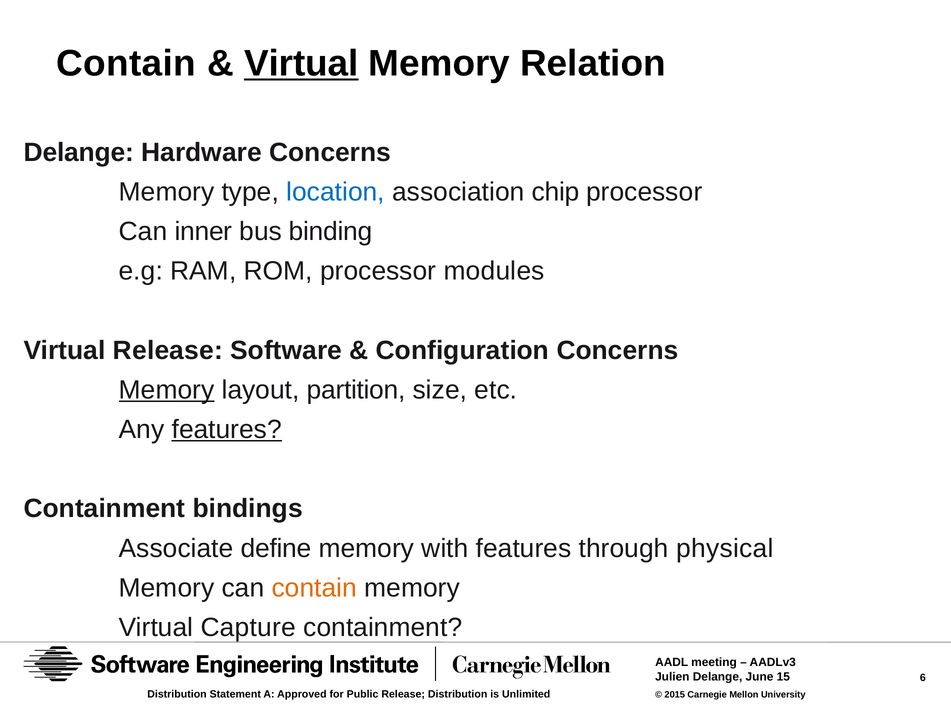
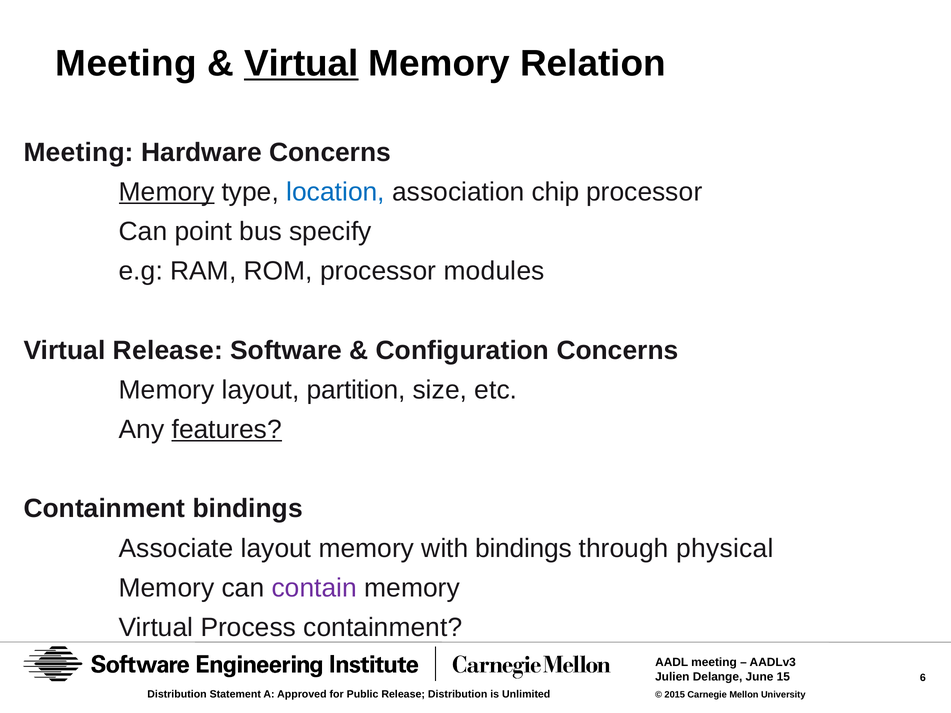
Contain at (126, 64): Contain -> Meeting
Delange at (79, 152): Delange -> Meeting
Memory at (167, 192) underline: none -> present
inner: inner -> point
binding: binding -> specify
Memory at (167, 390) underline: present -> none
Associate define: define -> layout
with features: features -> bindings
contain at (314, 588) colour: orange -> purple
Capture: Capture -> Process
